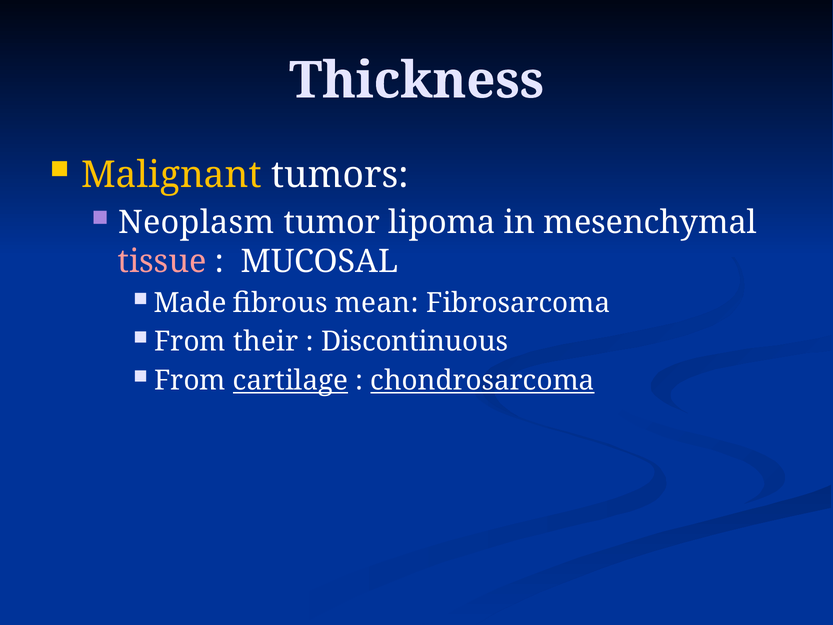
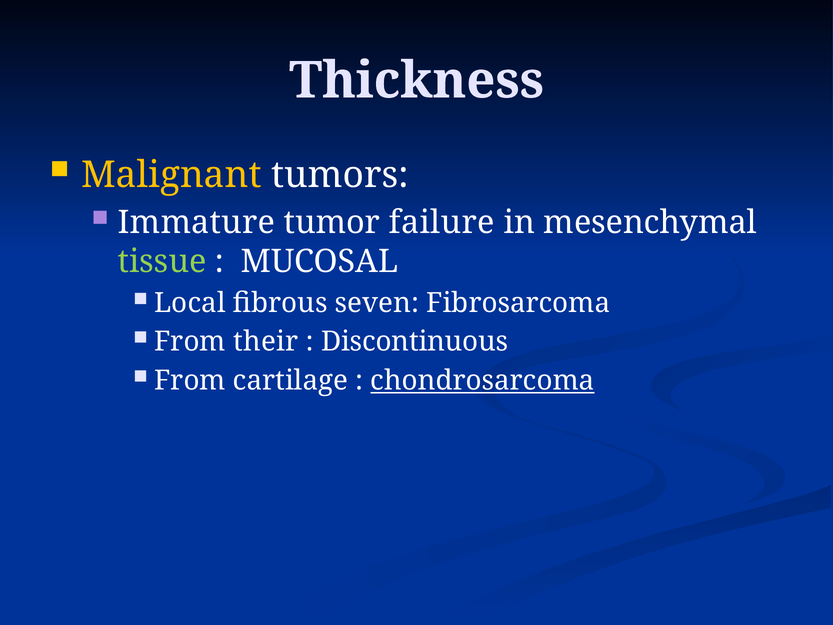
Neoplasm: Neoplasm -> Immature
lipoma: lipoma -> failure
tissue colour: pink -> light green
Made: Made -> Local
mean: mean -> seven
cartilage underline: present -> none
